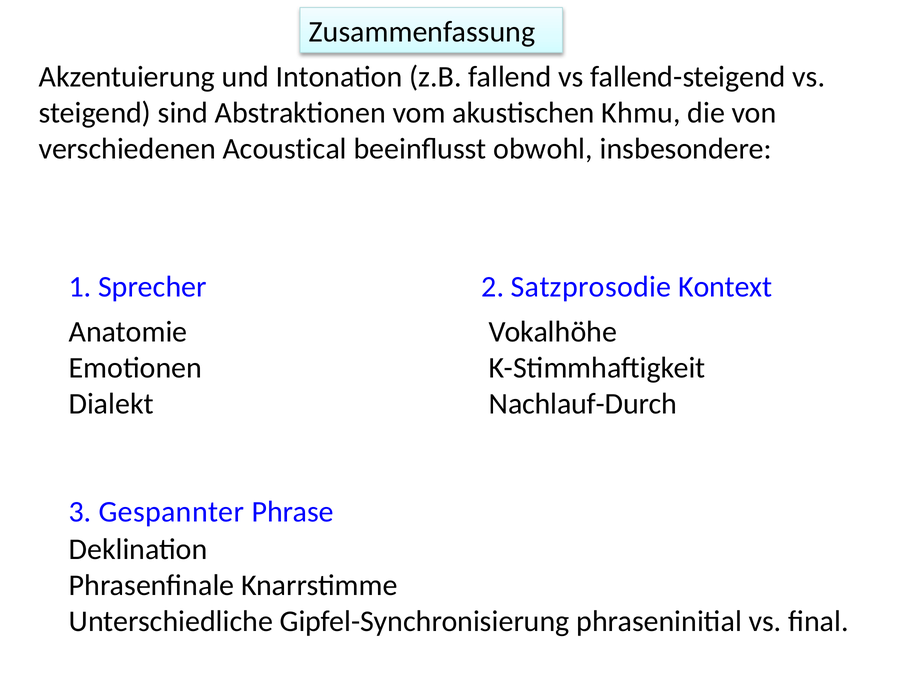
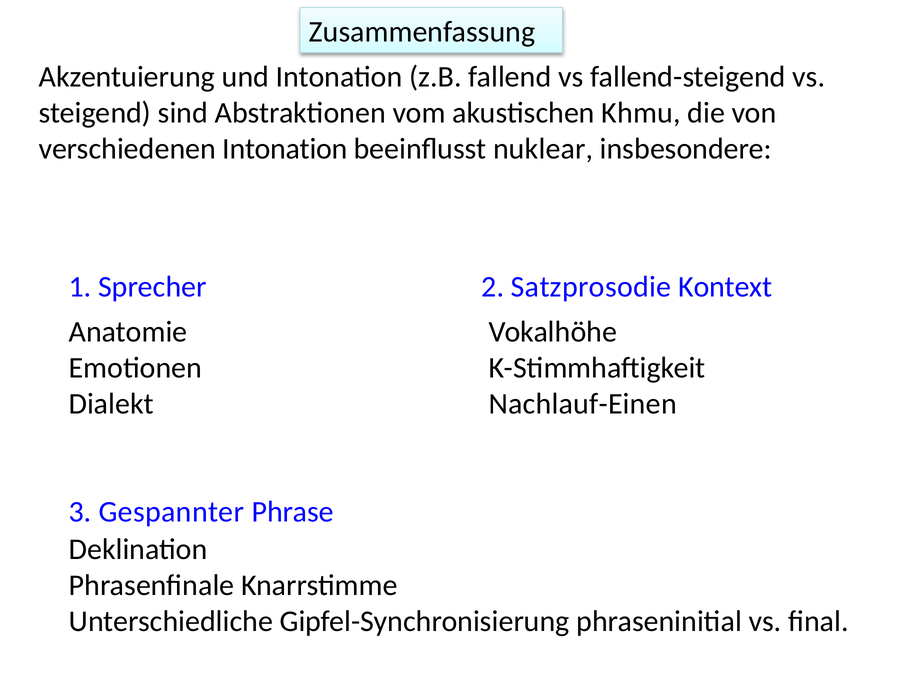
verschiedenen Acoustical: Acoustical -> Intonation
obwohl: obwohl -> nuklear
Nachlauf-Durch: Nachlauf-Durch -> Nachlauf-Einen
